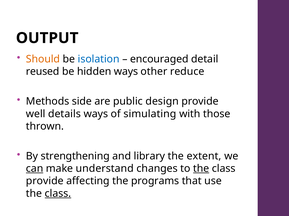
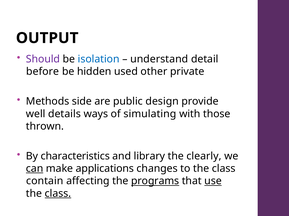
Should colour: orange -> purple
encouraged: encouraged -> understand
reused: reused -> before
hidden ways: ways -> used
reduce: reduce -> private
strengthening: strengthening -> characteristics
extent: extent -> clearly
understand: understand -> applications
the at (201, 169) underline: present -> none
provide at (45, 182): provide -> contain
programs underline: none -> present
use underline: none -> present
